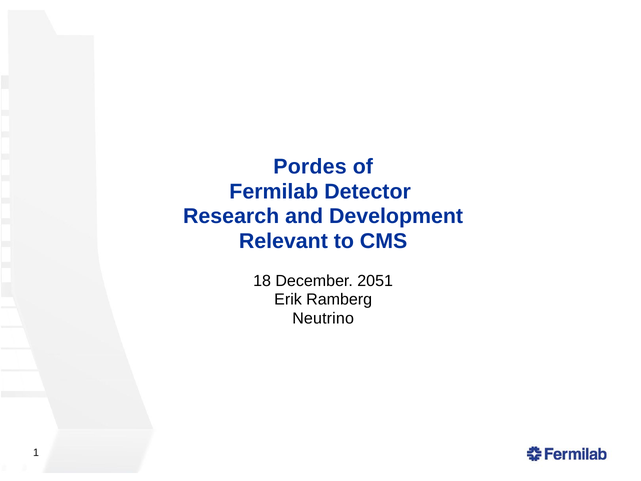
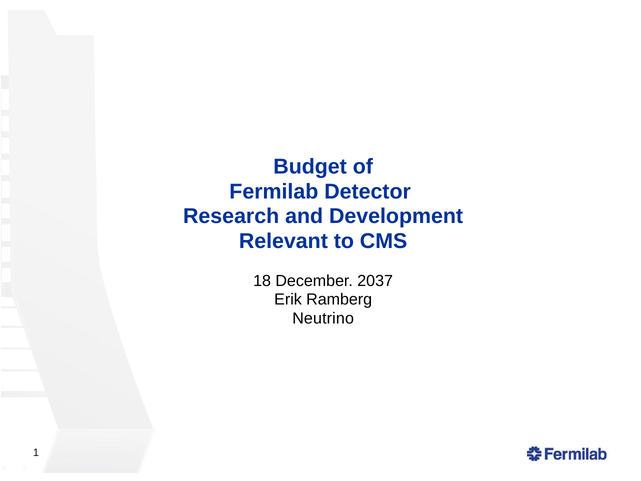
Pordes: Pordes -> Budget
2051: 2051 -> 2037
